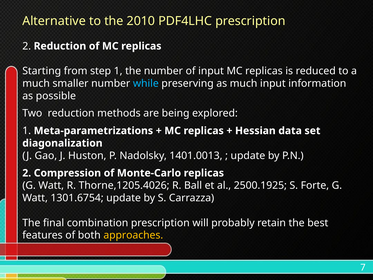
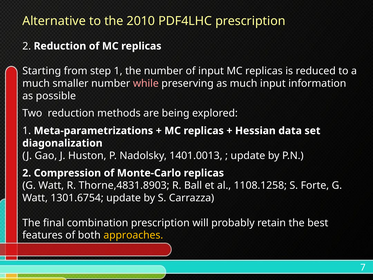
while colour: light blue -> pink
Thorne,1205.4026: Thorne,1205.4026 -> Thorne,4831.8903
2500.1925: 2500.1925 -> 1108.1258
